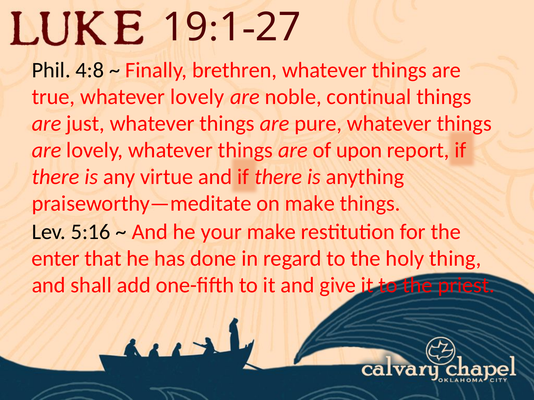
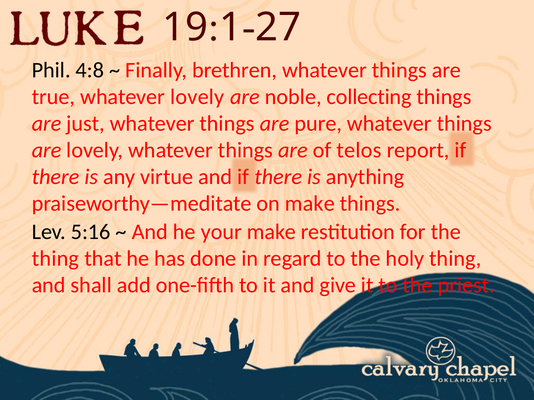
continual: continual -> collecting
upon: upon -> telos
enter at (56, 259): enter -> thing
